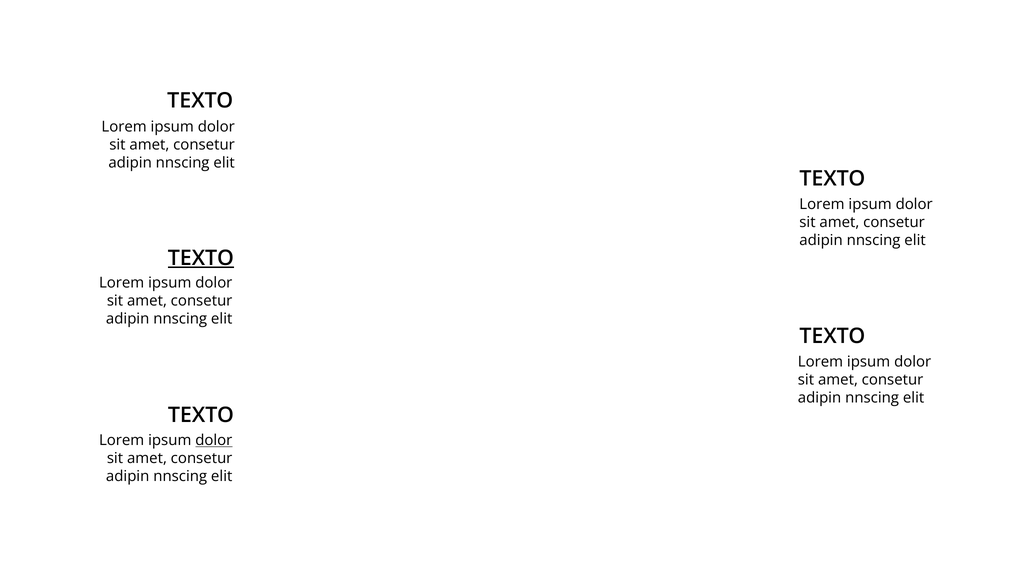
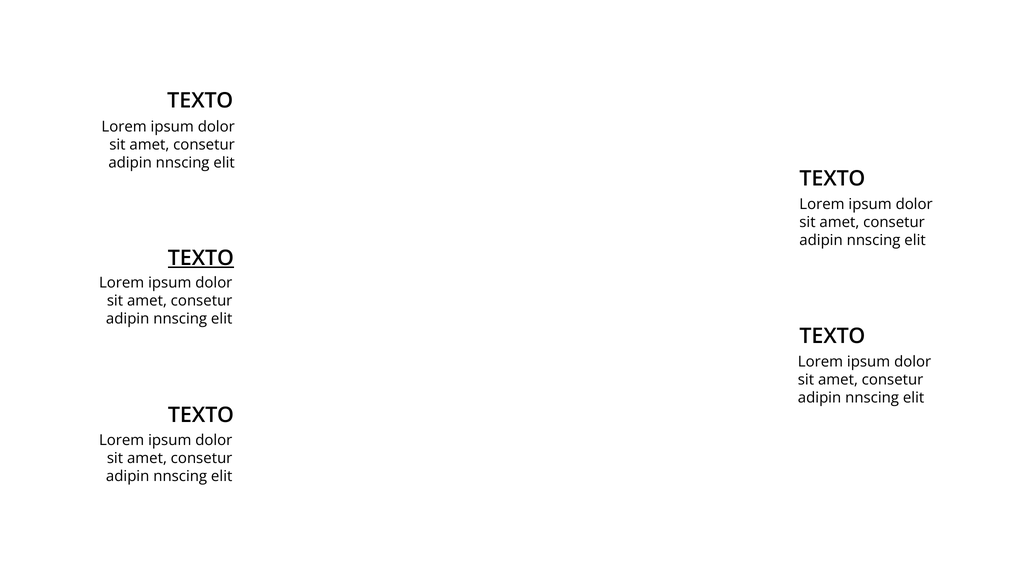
dolor at (214, 440) underline: present -> none
